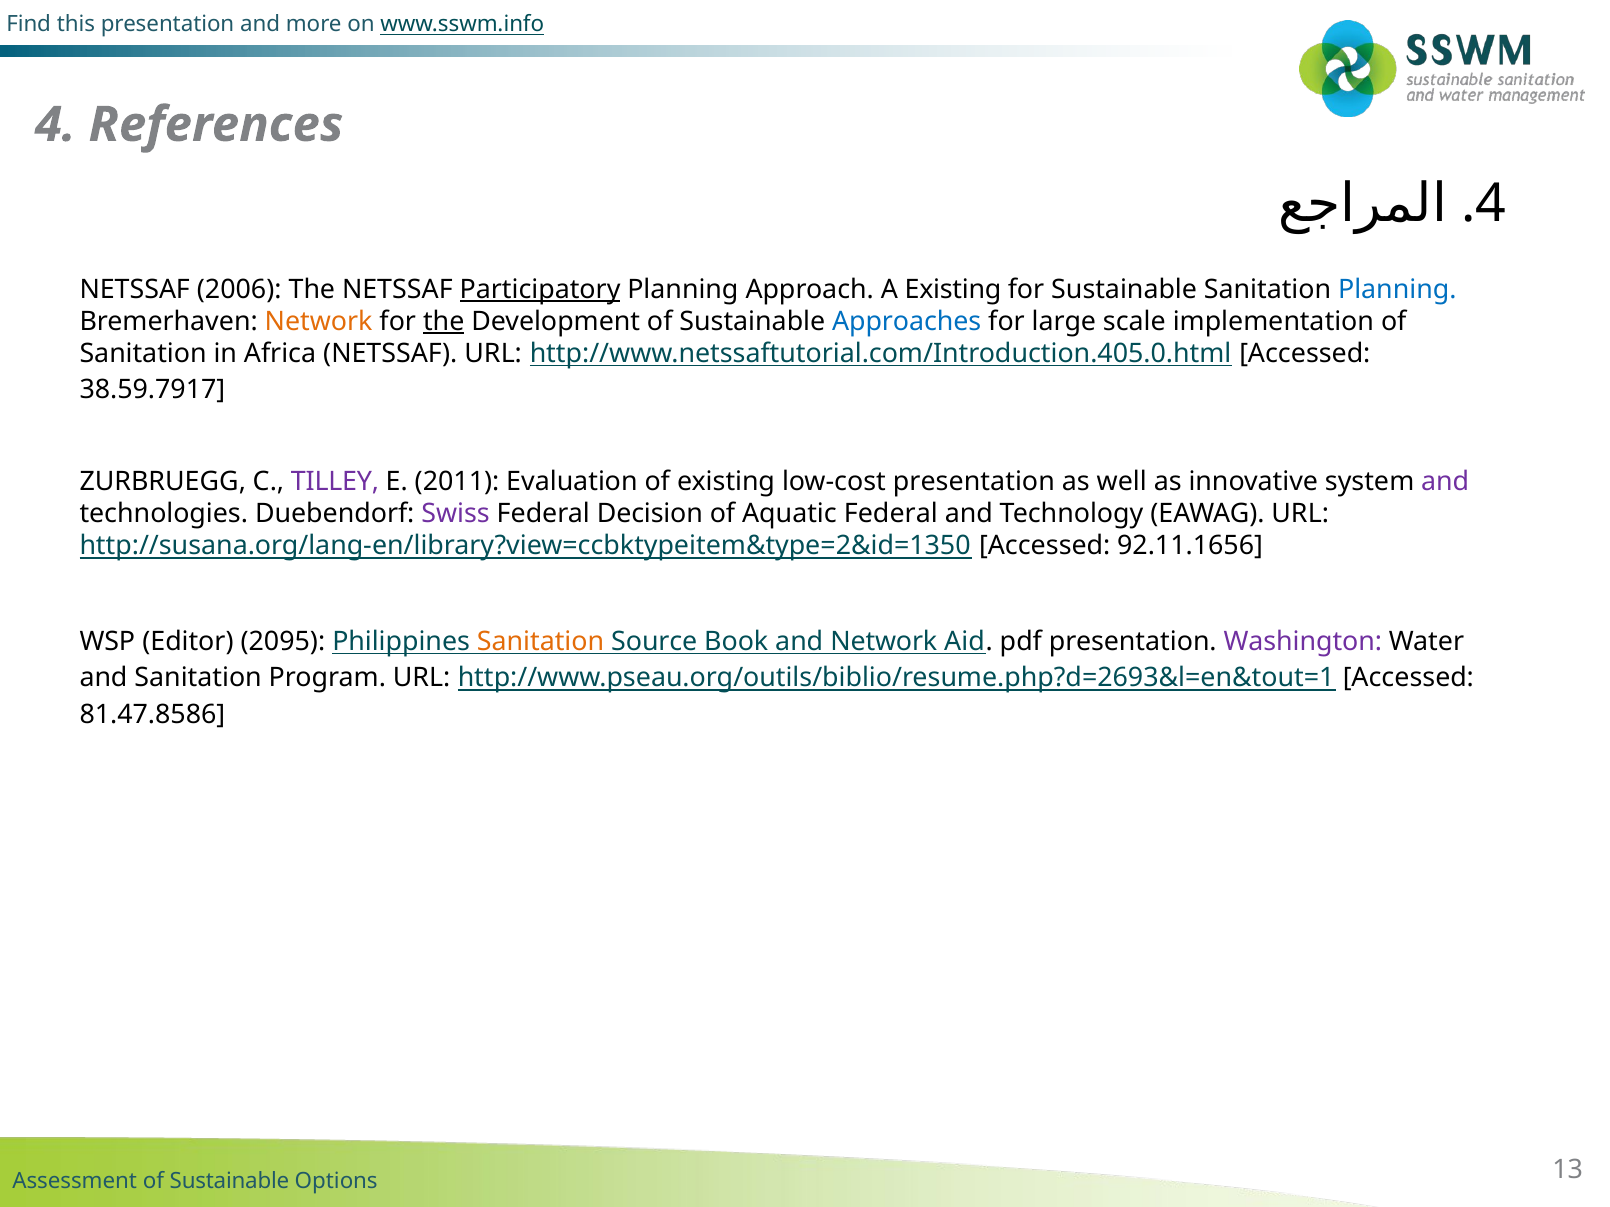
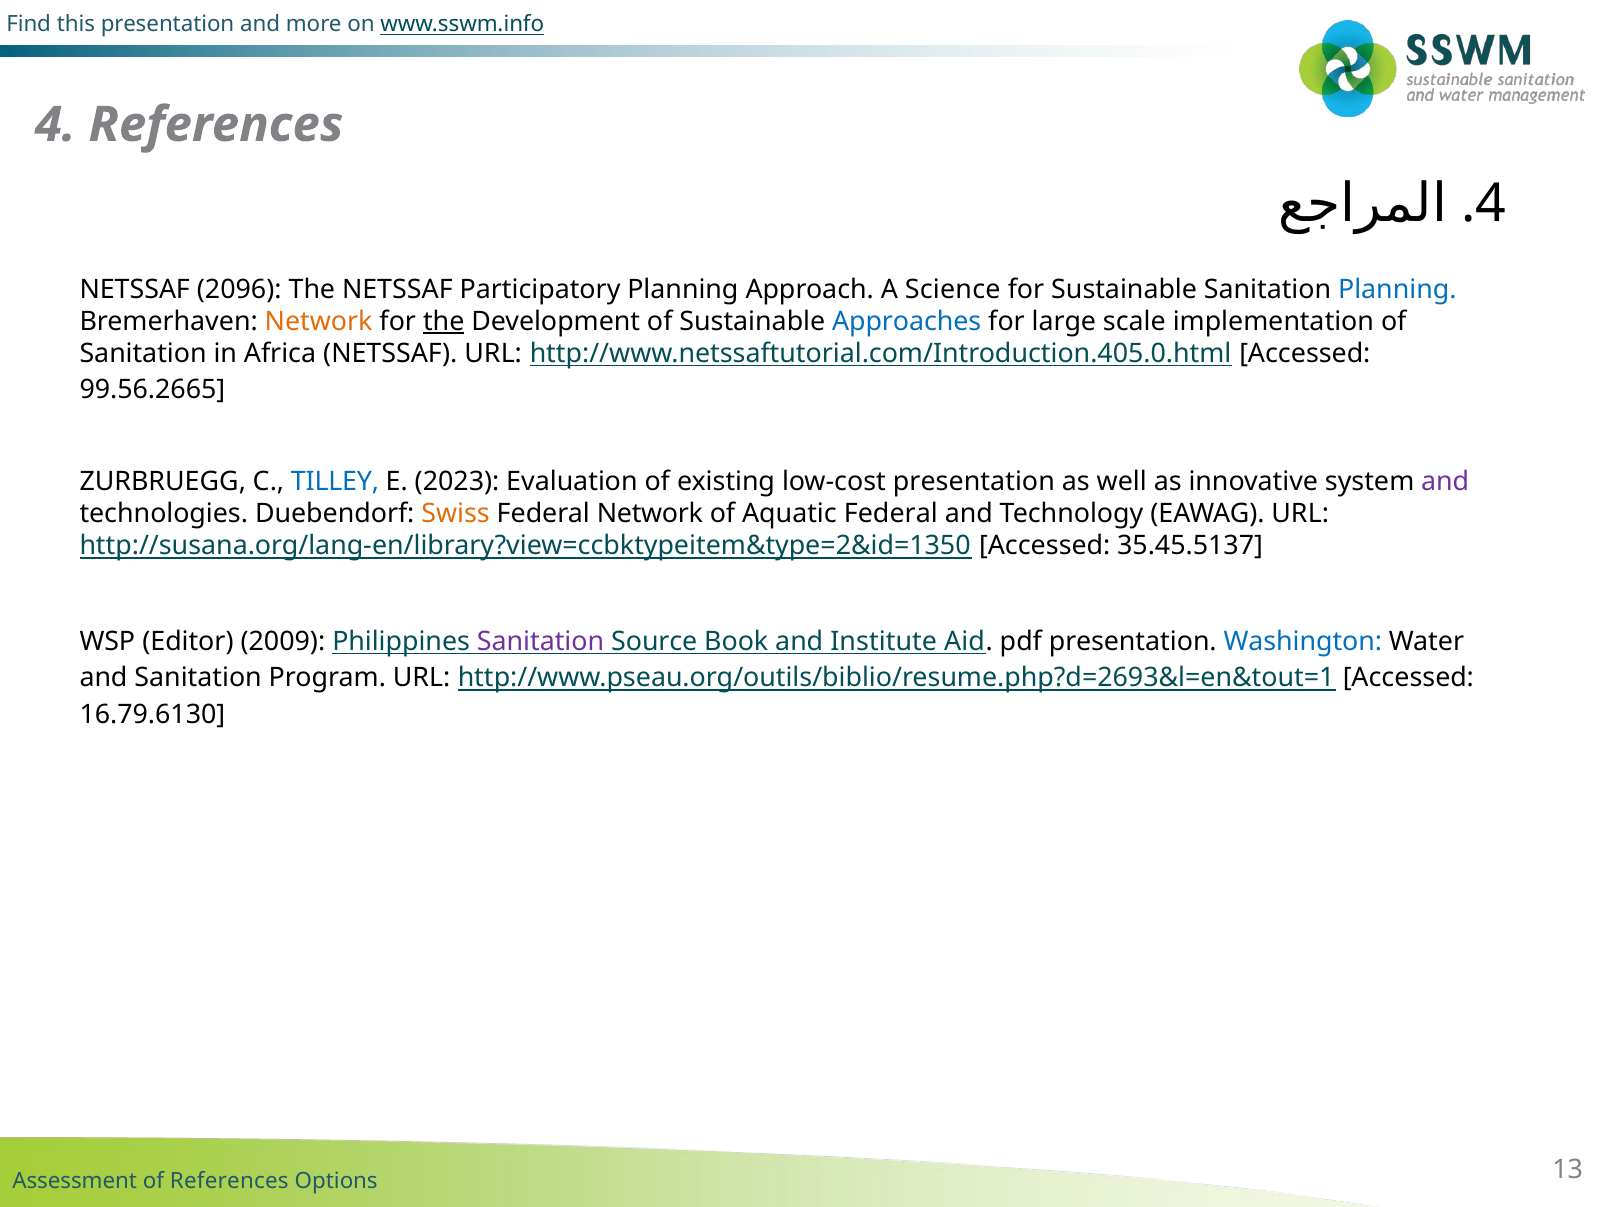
2006: 2006 -> 2096
Participatory underline: present -> none
A Existing: Existing -> Science
38.59.7917: 38.59.7917 -> 99.56.2665
TILLEY colour: purple -> blue
2011: 2011 -> 2023
Swiss colour: purple -> orange
Federal Decision: Decision -> Network
92.11.1656: 92.11.1656 -> 35.45.5137
2095: 2095 -> 2009
Sanitation at (541, 641) colour: orange -> purple
and Network: Network -> Institute
Washington colour: purple -> blue
81.47.8586: 81.47.8586 -> 16.79.6130
Sustainable at (229, 1182): Sustainable -> References
